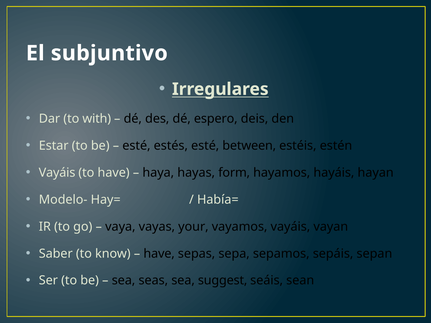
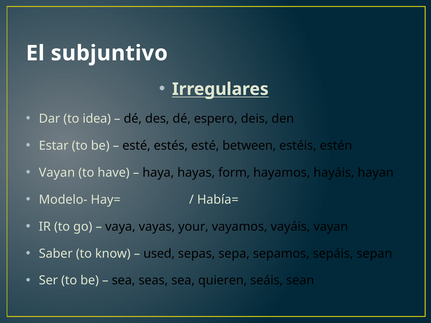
with: with -> idea
Vayáis at (57, 173): Vayáis -> Vayan
have at (159, 254): have -> used
suggest: suggest -> quieren
